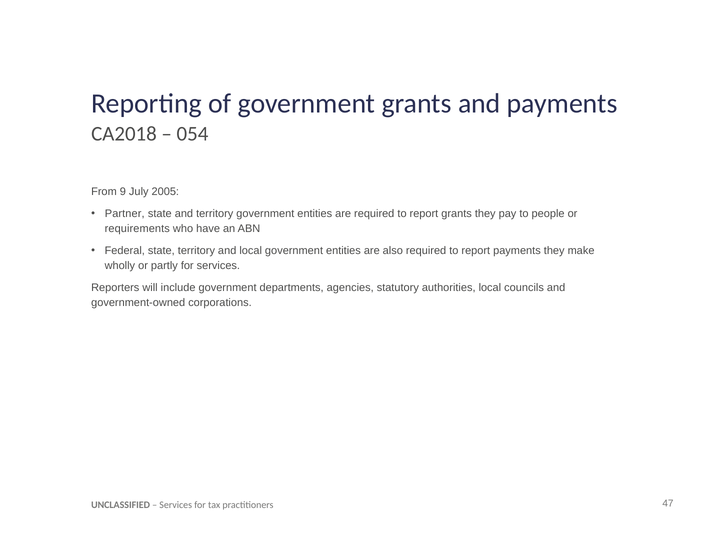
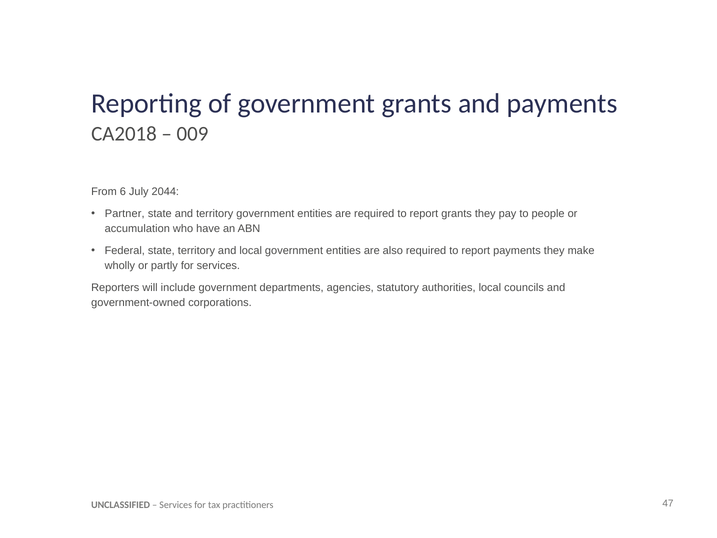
054: 054 -> 009
9: 9 -> 6
2005: 2005 -> 2044
requirements: requirements -> accumulation
